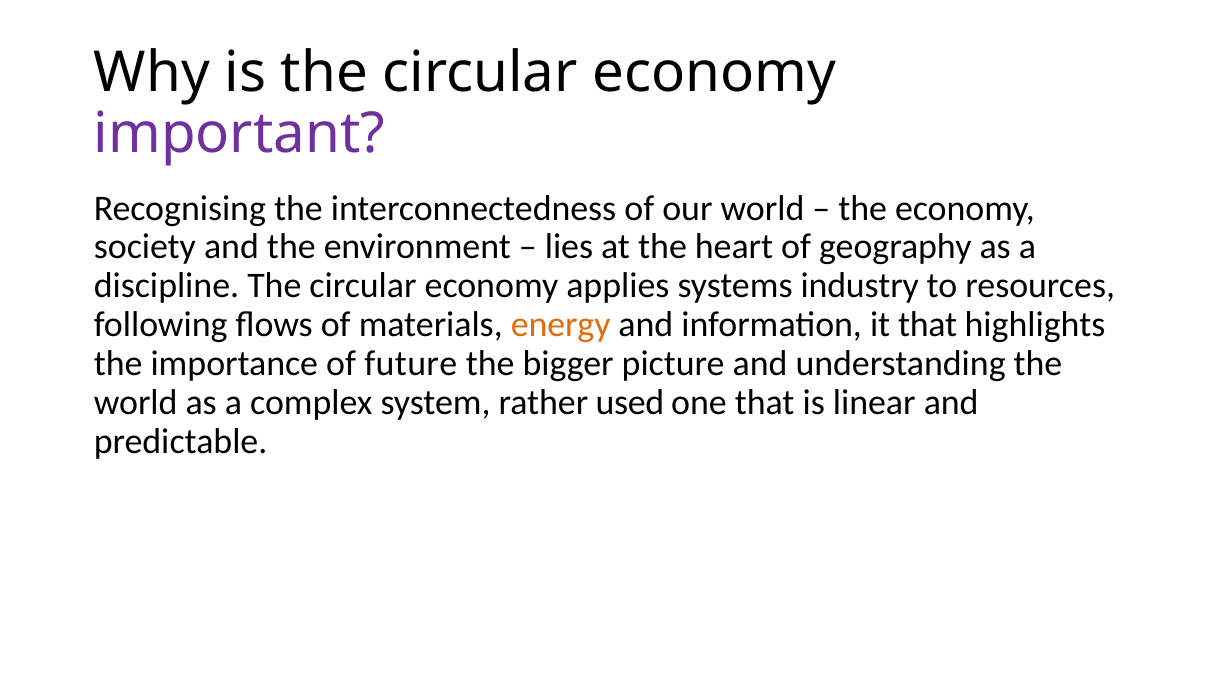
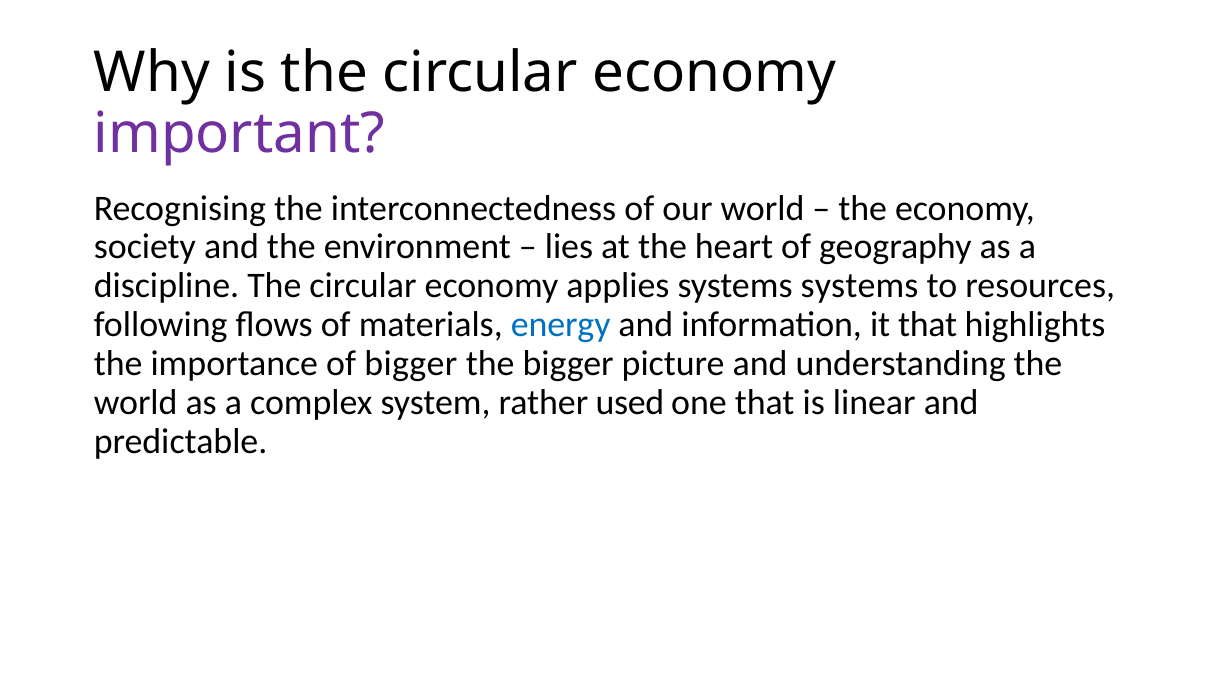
systems industry: industry -> systems
energy colour: orange -> blue
of future: future -> bigger
